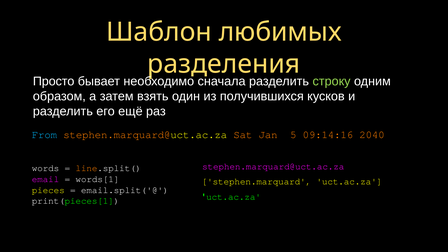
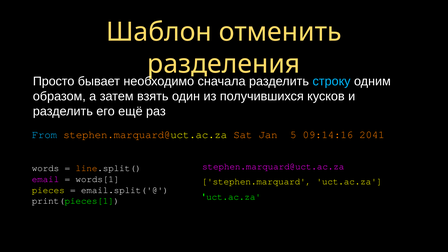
любимых: любимых -> отменить
строку colour: light green -> light blue
2040: 2040 -> 2041
